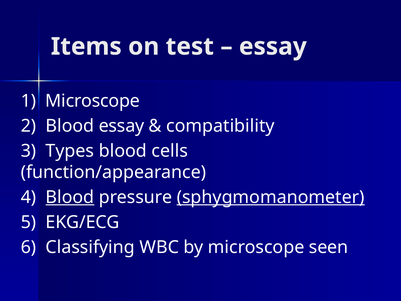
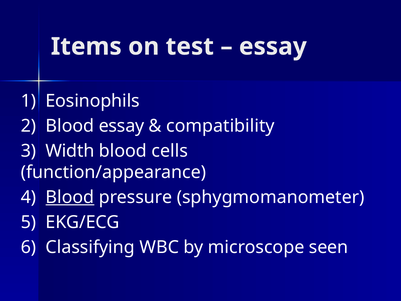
1 Microscope: Microscope -> Eosinophils
Types: Types -> Width
sphygmomanometer underline: present -> none
